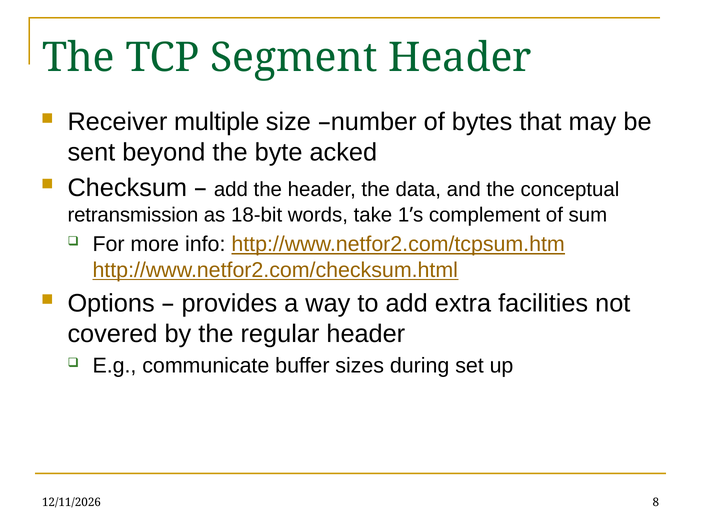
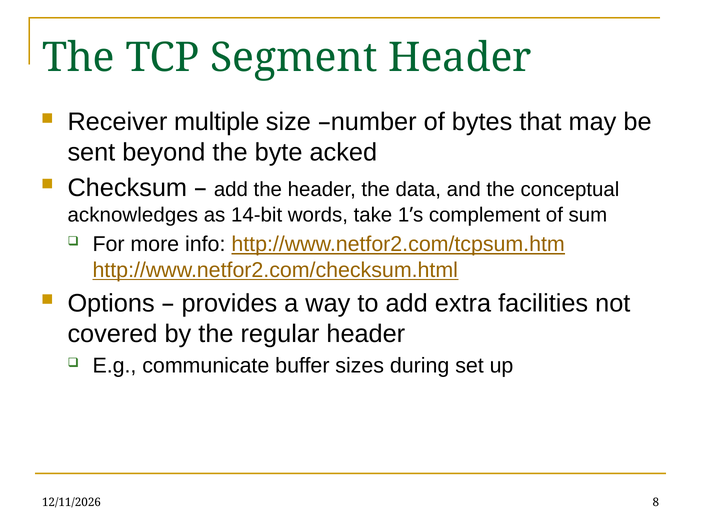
retransmission: retransmission -> acknowledges
18-bit: 18-bit -> 14-bit
